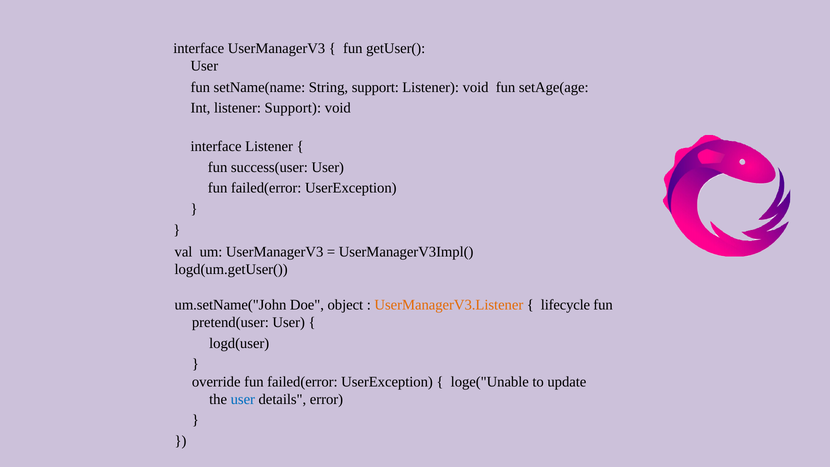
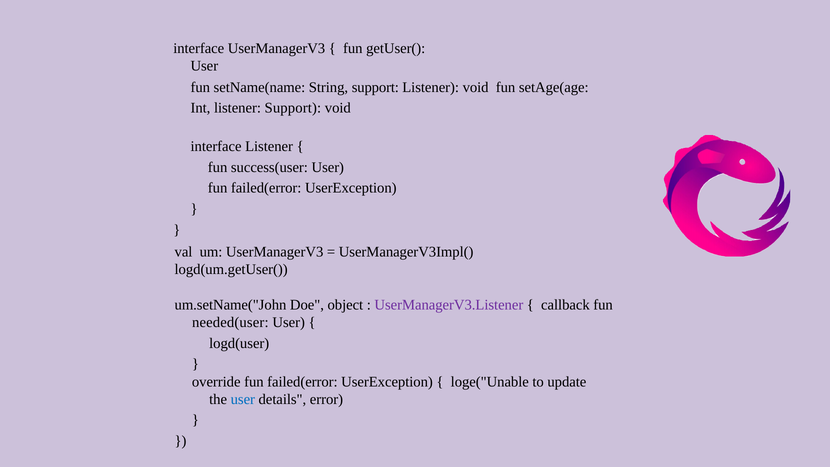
UserManagerV3.Listener colour: orange -> purple
lifecycle: lifecycle -> callback
pretend(user: pretend(user -> needed(user
